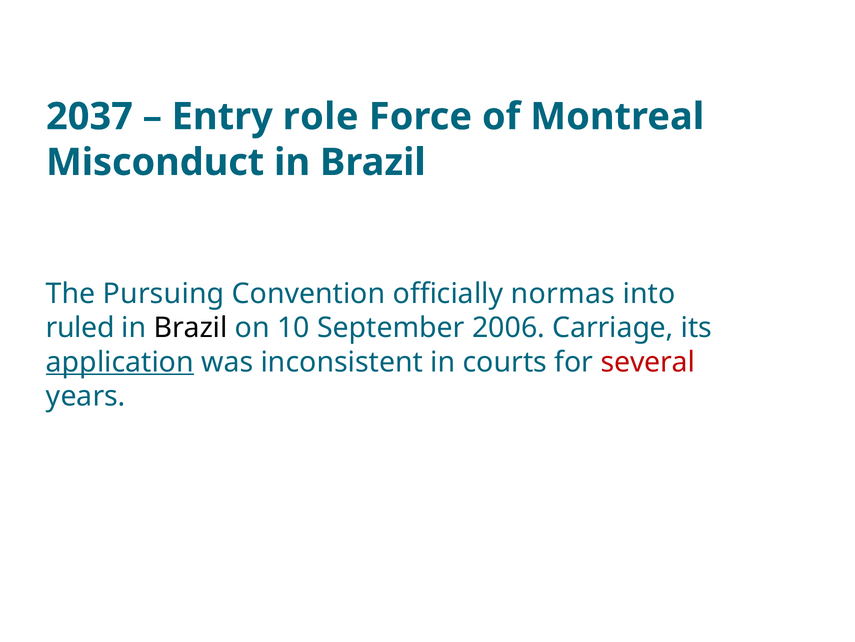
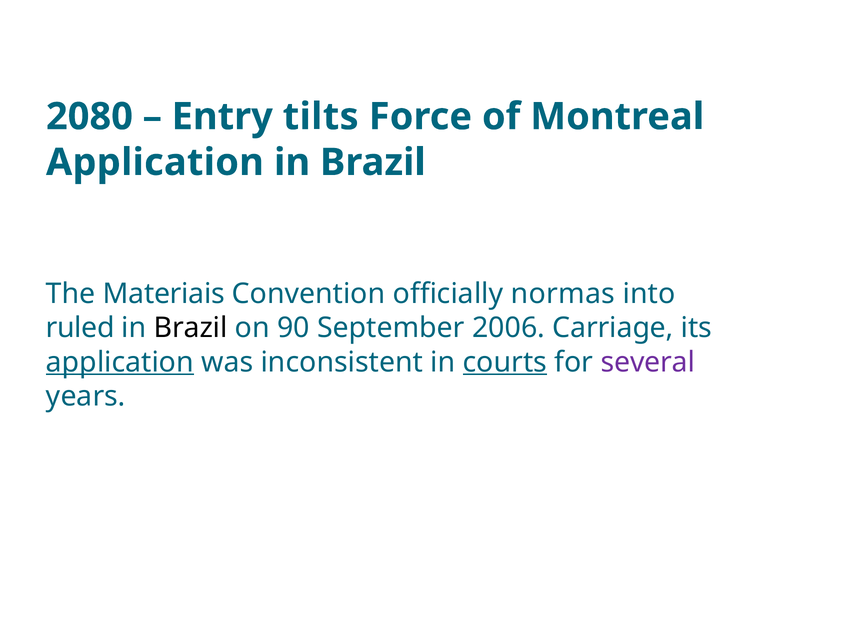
2037: 2037 -> 2080
role: role -> tilts
Misconduct at (155, 162): Misconduct -> Application
Pursuing: Pursuing -> Materiais
10: 10 -> 90
courts underline: none -> present
several colour: red -> purple
